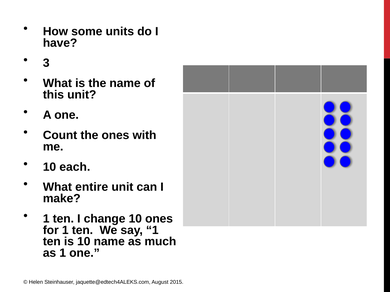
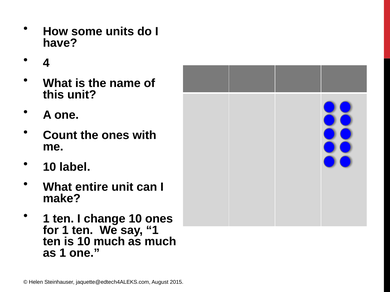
3: 3 -> 4
each: each -> label
10 name: name -> much
